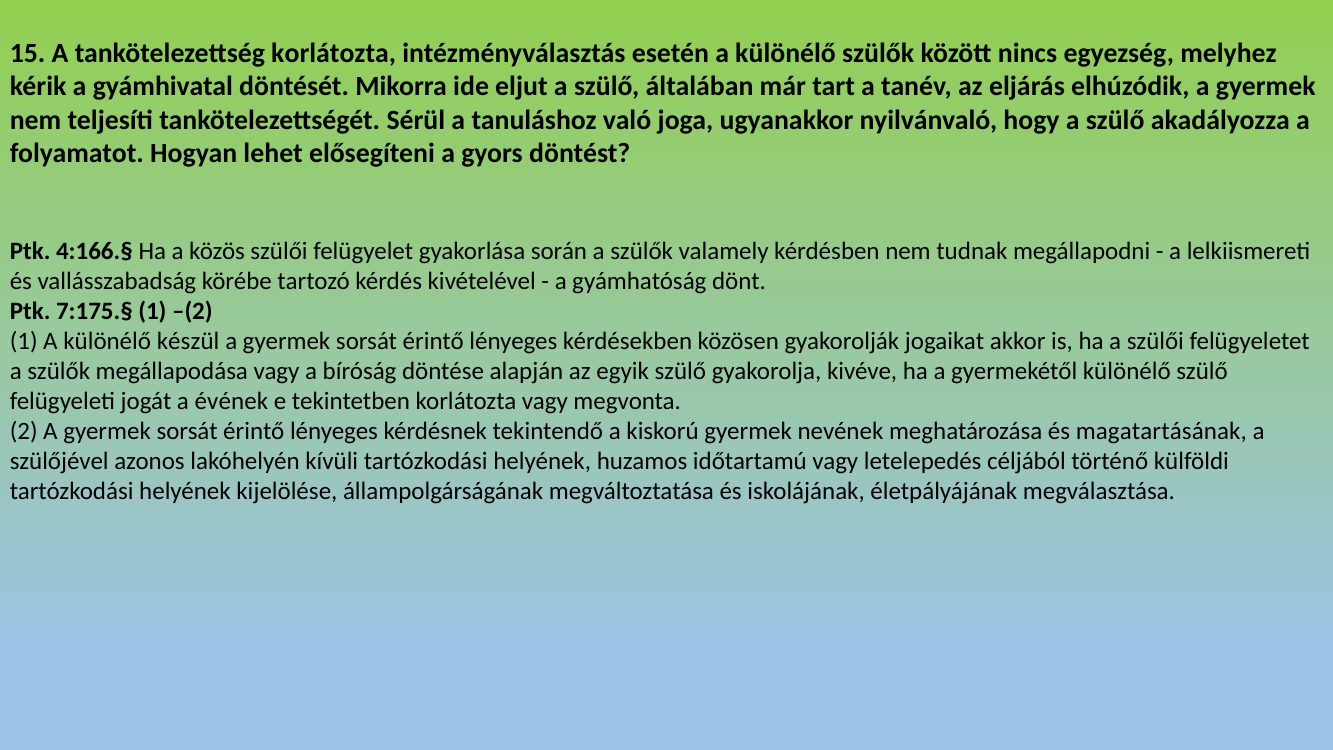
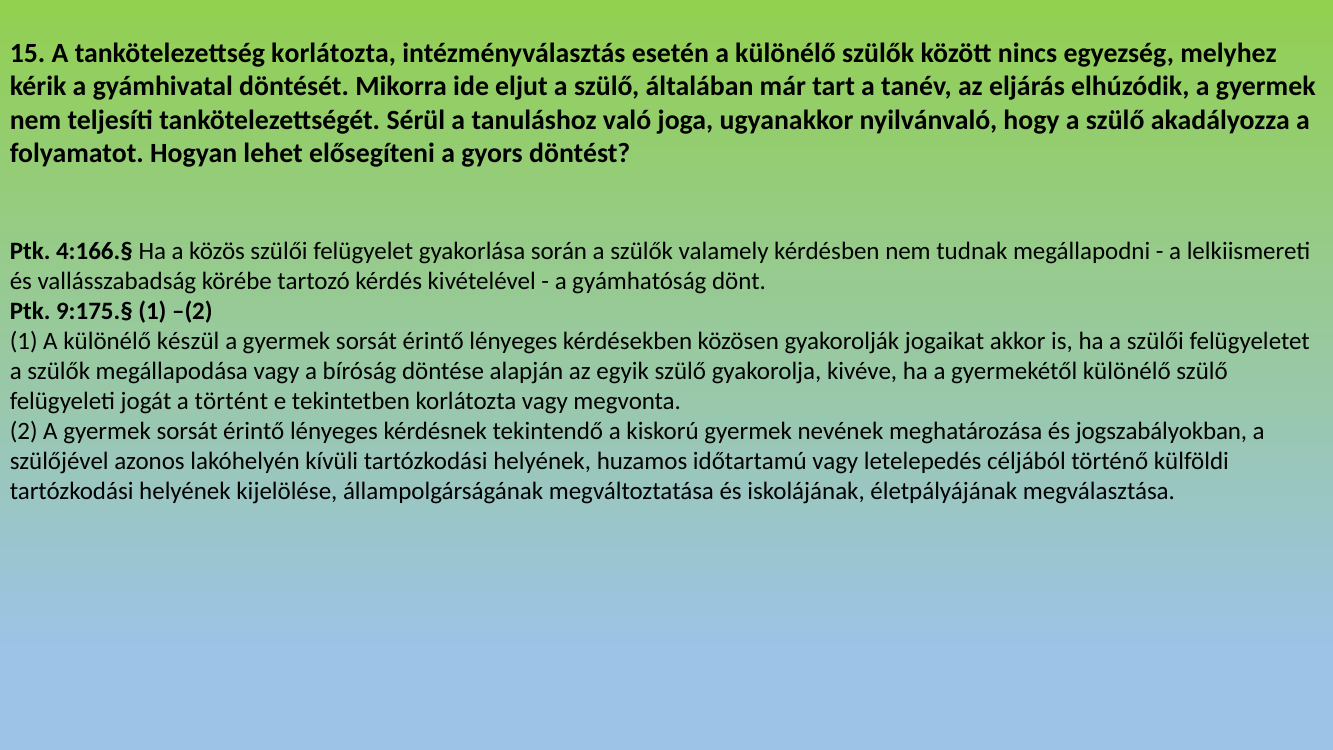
7:175.§: 7:175.§ -> 9:175.§
évének: évének -> történt
magatartásának: magatartásának -> jogszabályokban
